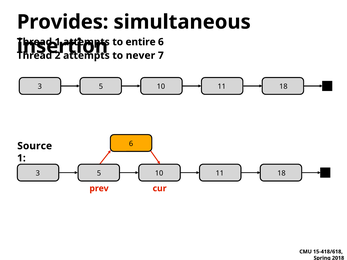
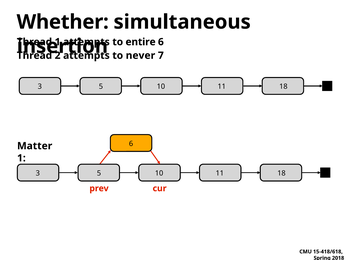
Provides: Provides -> Whether
Source: Source -> Matter
